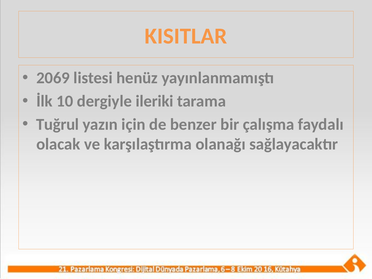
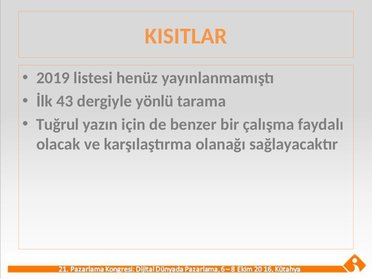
2069: 2069 -> 2019
10: 10 -> 43
ileriki: ileriki -> yönlü
